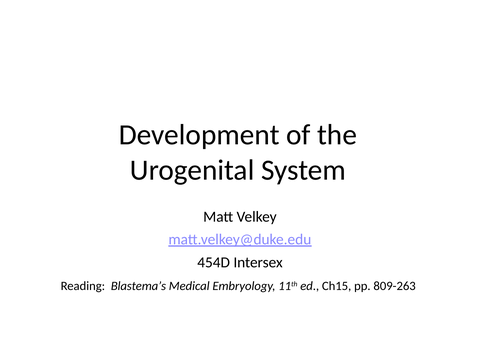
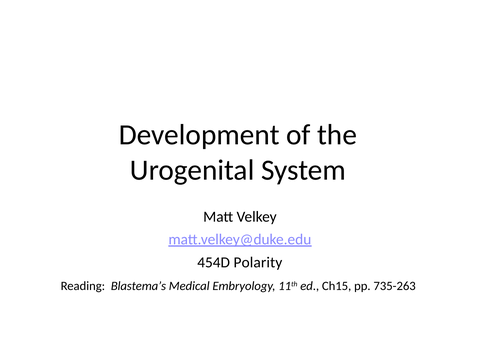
Intersex: Intersex -> Polarity
809-263: 809-263 -> 735-263
